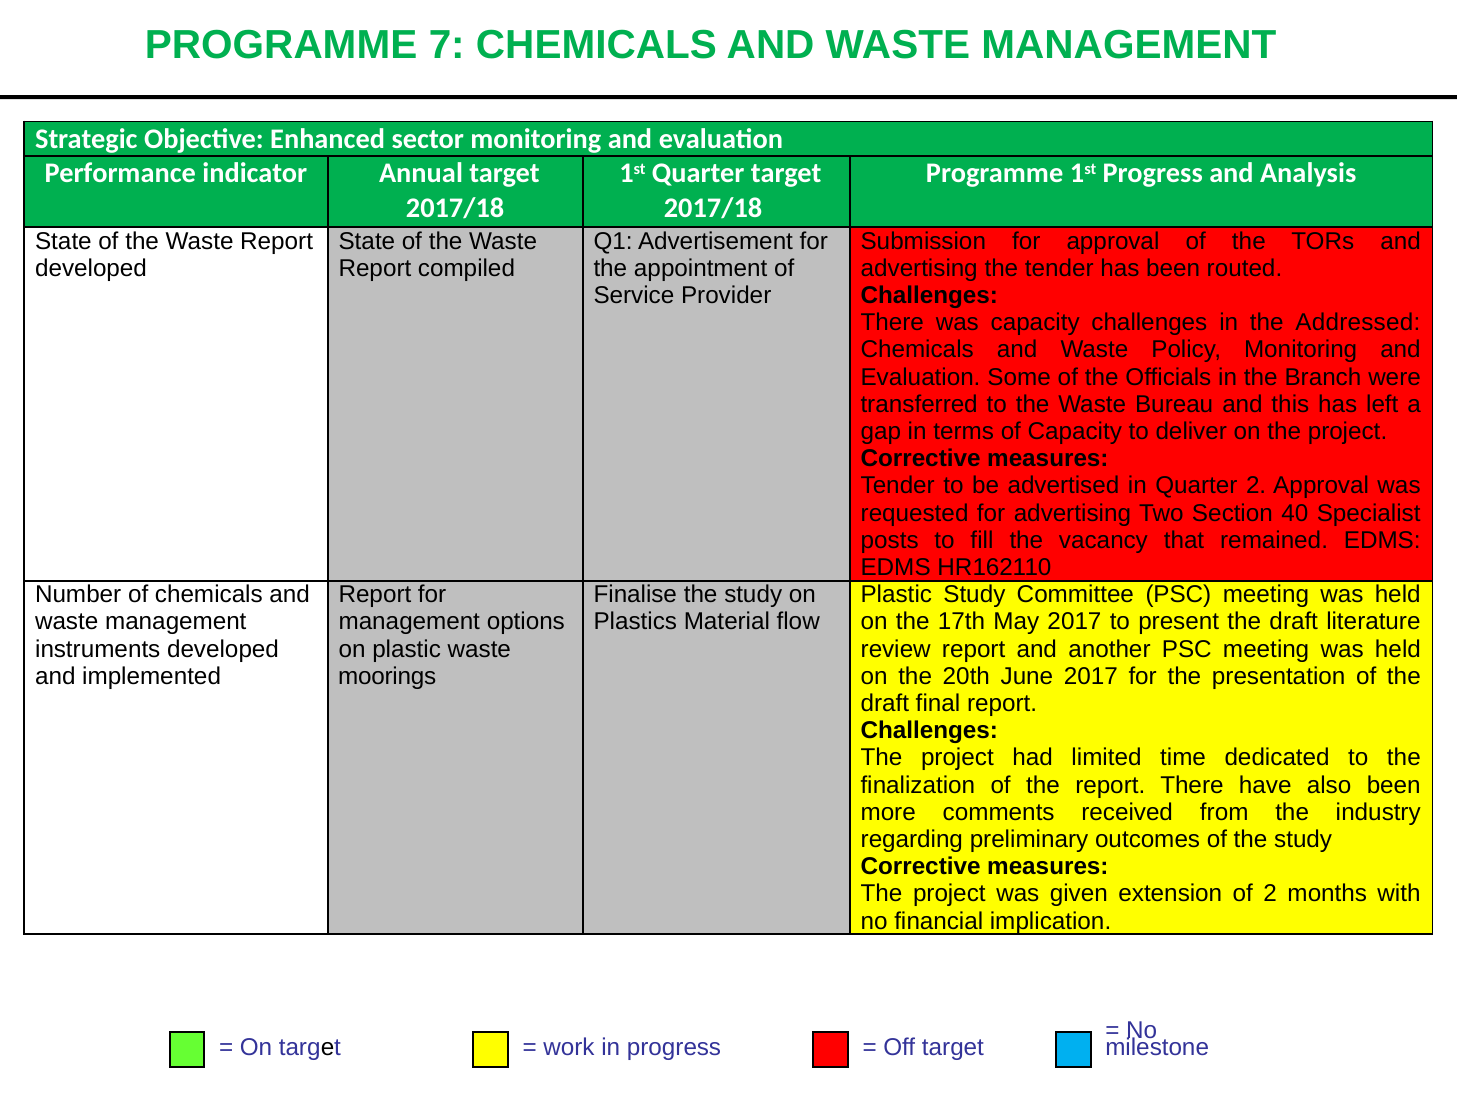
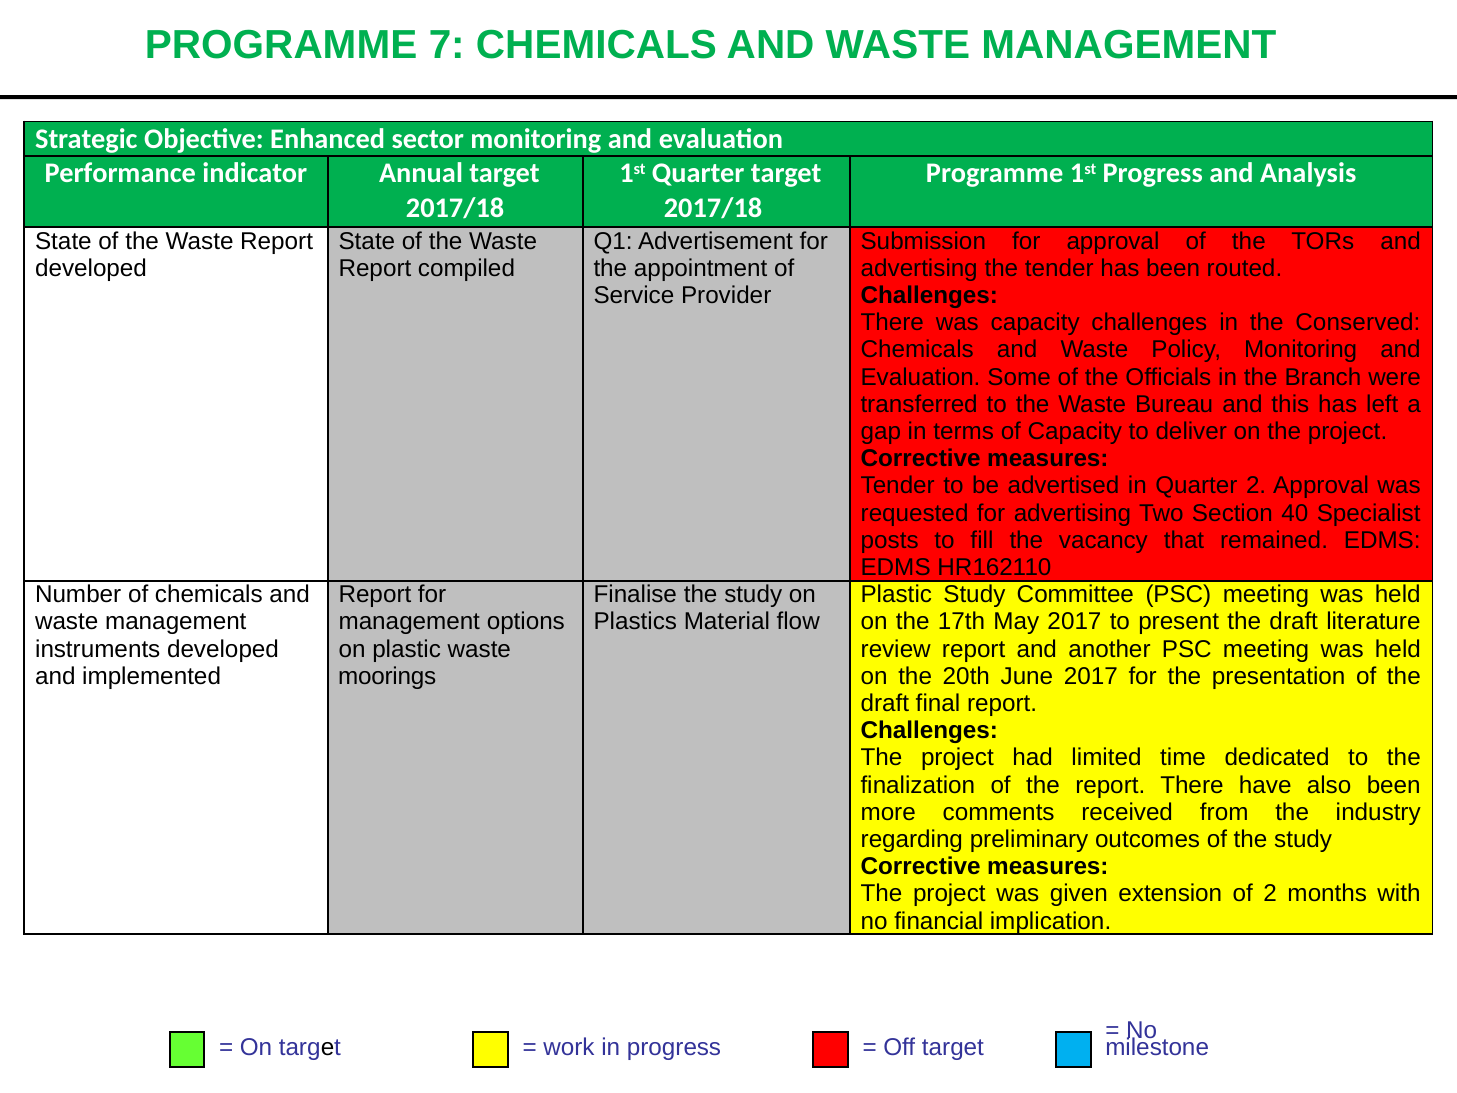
Addressed: Addressed -> Conserved
